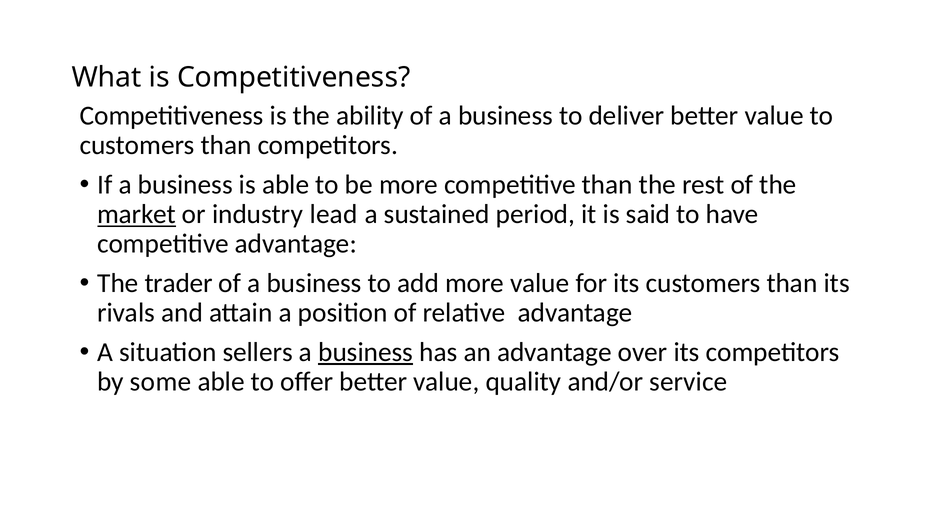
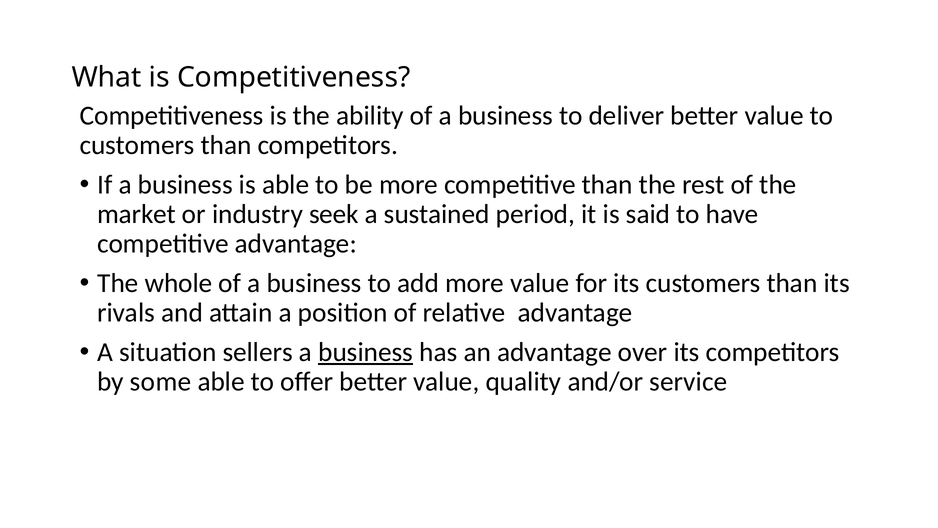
market underline: present -> none
lead: lead -> seek
trader: trader -> whole
